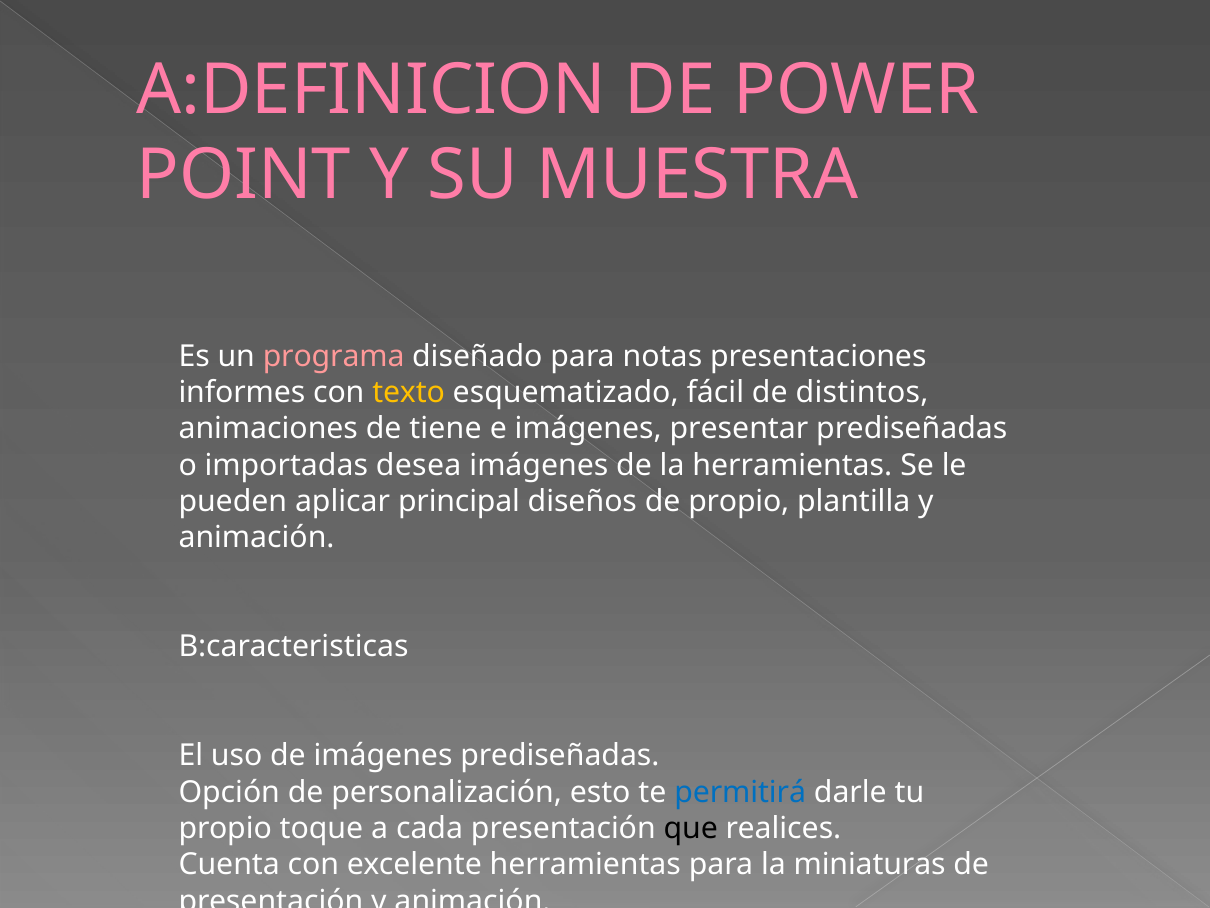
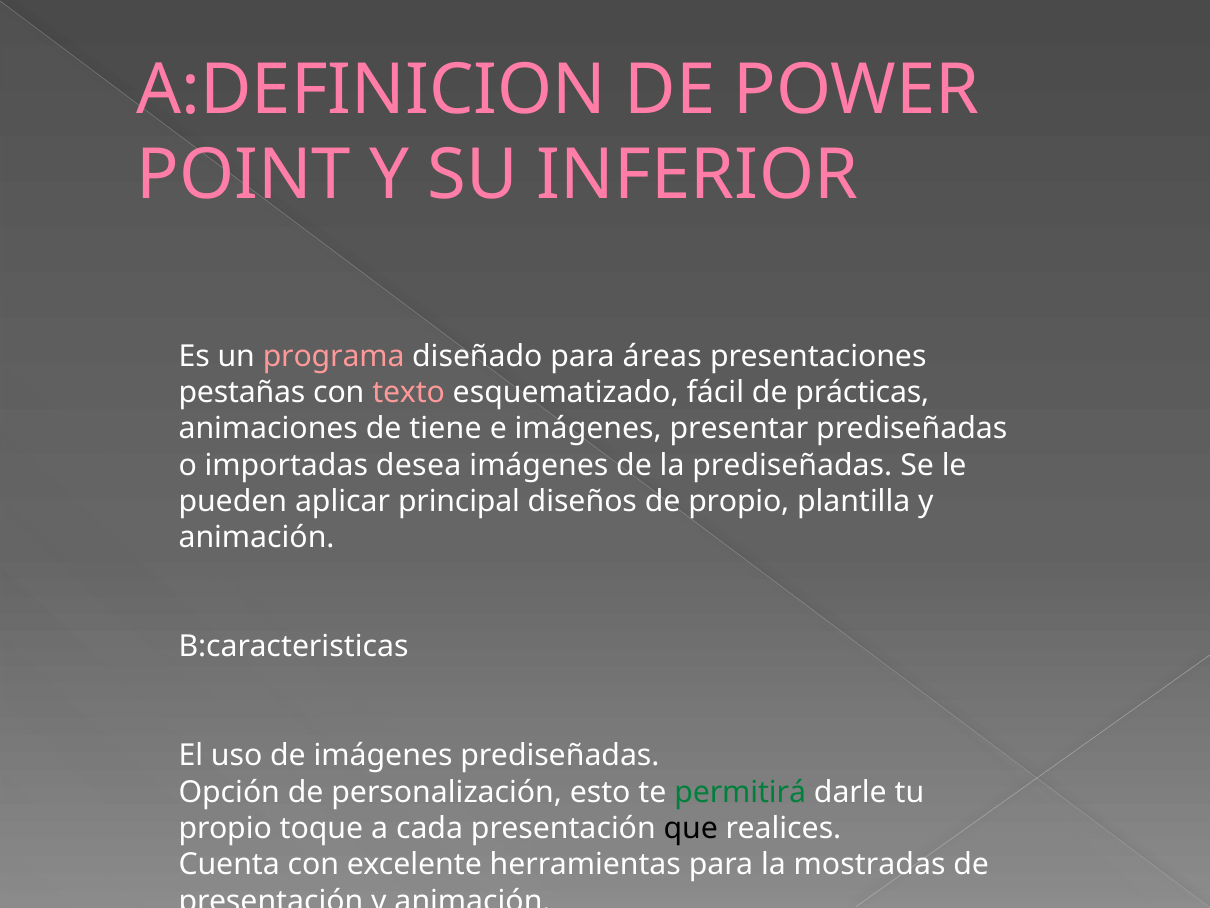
MUESTRA: MUESTRA -> INFERIOR
notas: notas -> áreas
informes at (242, 392): informes -> pestañas
texto colour: yellow -> pink
distintos: distintos -> prácticas
la herramientas: herramientas -> prediseñadas
permitirá colour: blue -> green
miniaturas: miniaturas -> mostradas
